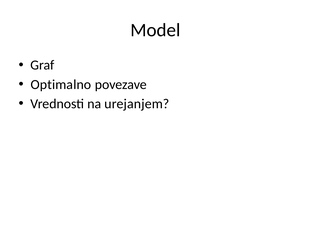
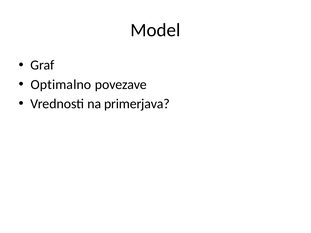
urejanjem: urejanjem -> primerjava
